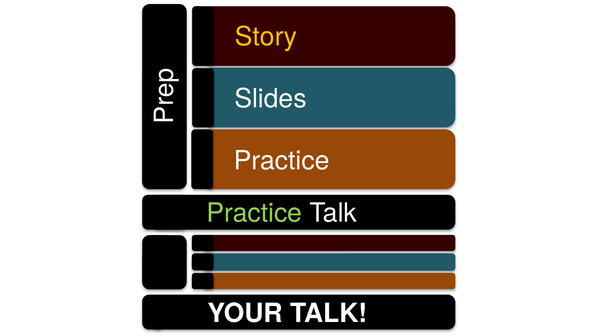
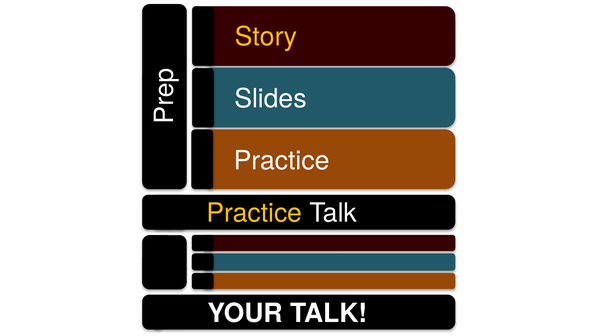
Practice at (254, 213) colour: light green -> yellow
